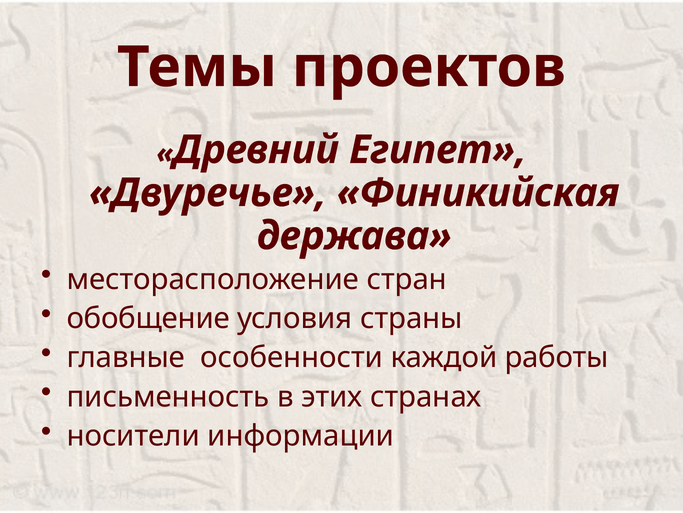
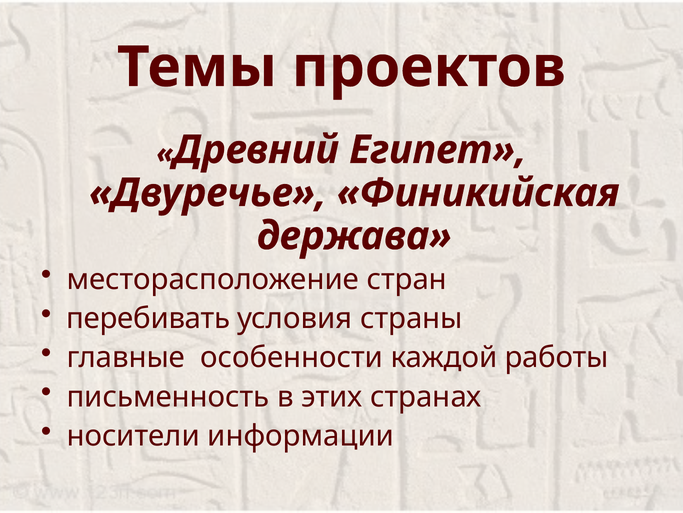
обобщение: обобщение -> перебивать
